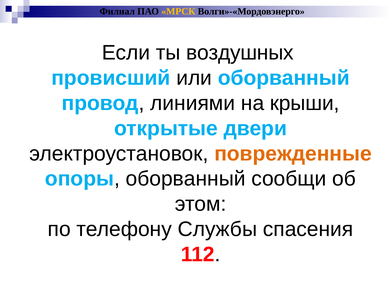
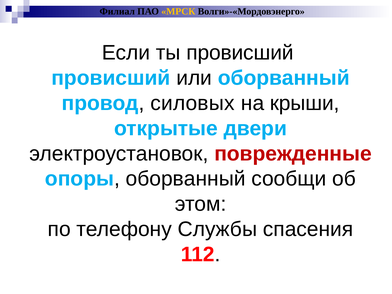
ты воздушных: воздушных -> провисший
линиями: линиями -> силовых
поврежденные colour: orange -> red
